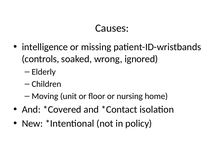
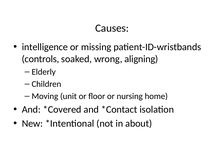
ignored: ignored -> aligning
policy: policy -> about
